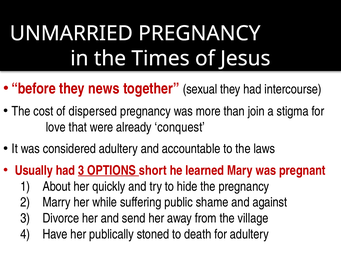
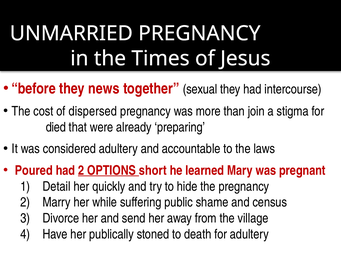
love: love -> died
conquest: conquest -> preparing
Usually: Usually -> Poured
had 3: 3 -> 2
About: About -> Detail
against: against -> census
